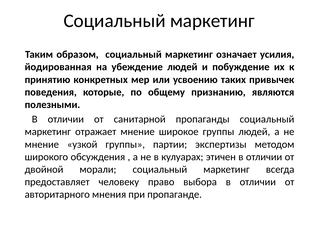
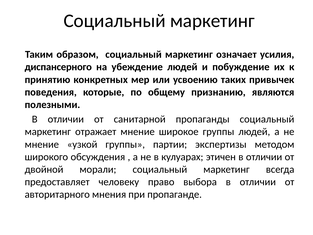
йодированная: йодированная -> диспансерного
